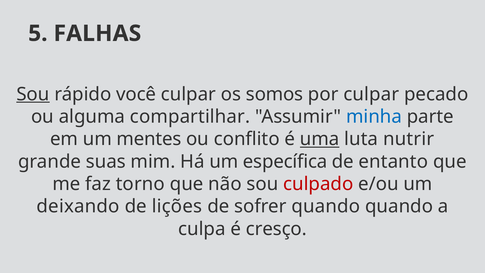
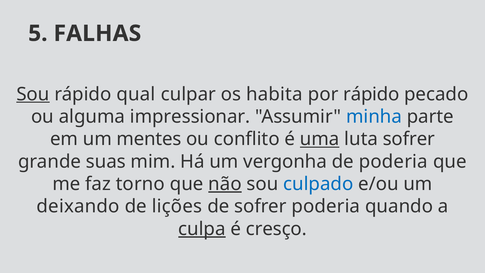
você: você -> qual
somos: somos -> habita
por culpar: culpar -> rápido
compartilhar: compartilhar -> impressionar
luta nutrir: nutrir -> sofrer
específica: específica -> vergonha
de entanto: entanto -> poderia
não underline: none -> present
culpado colour: red -> blue
sofrer quando: quando -> poderia
culpa underline: none -> present
